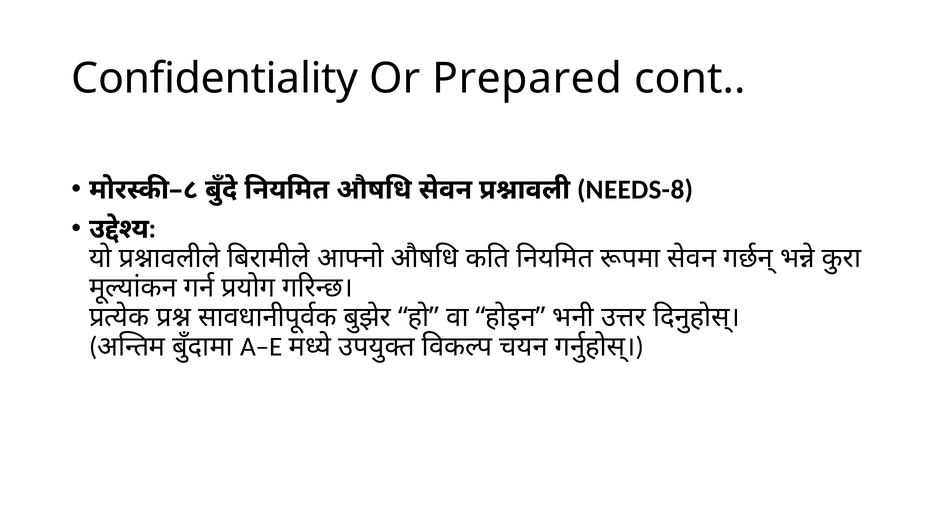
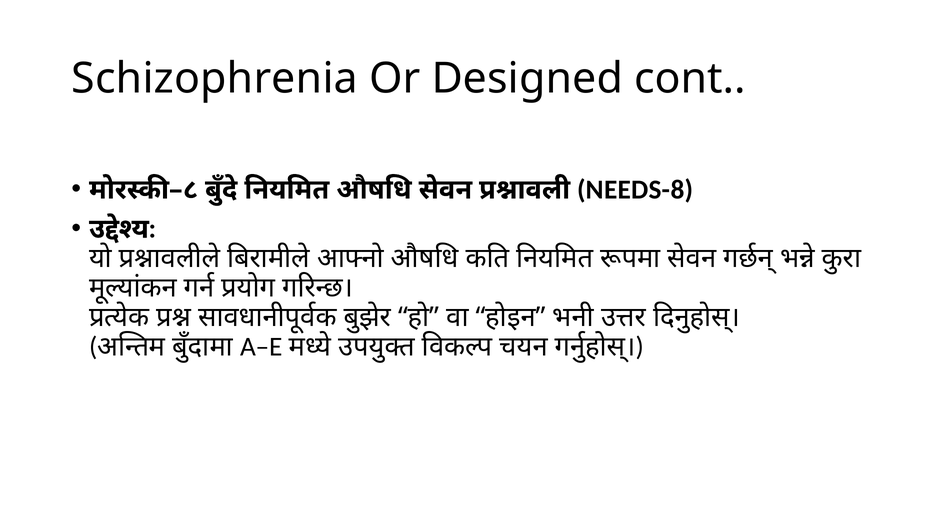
Confidentiality: Confidentiality -> Schizophrenia
Prepared: Prepared -> Designed
